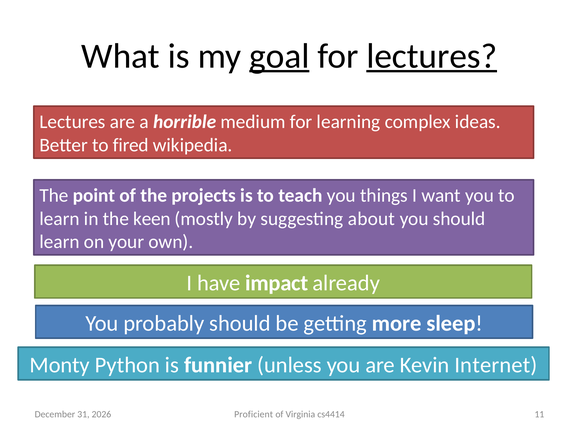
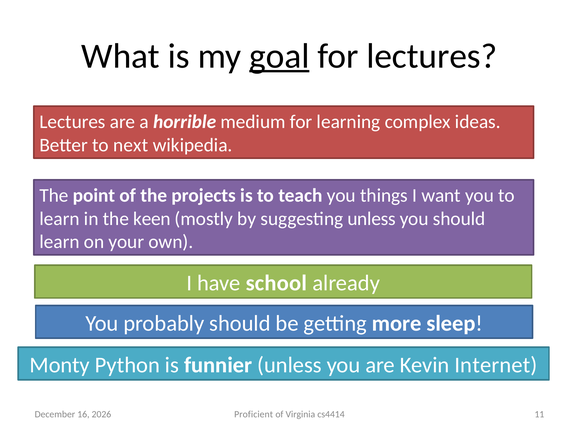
lectures at (432, 56) underline: present -> none
to fired: fired -> next
about at (371, 219): about -> unless
impact: impact -> school
31: 31 -> 16
